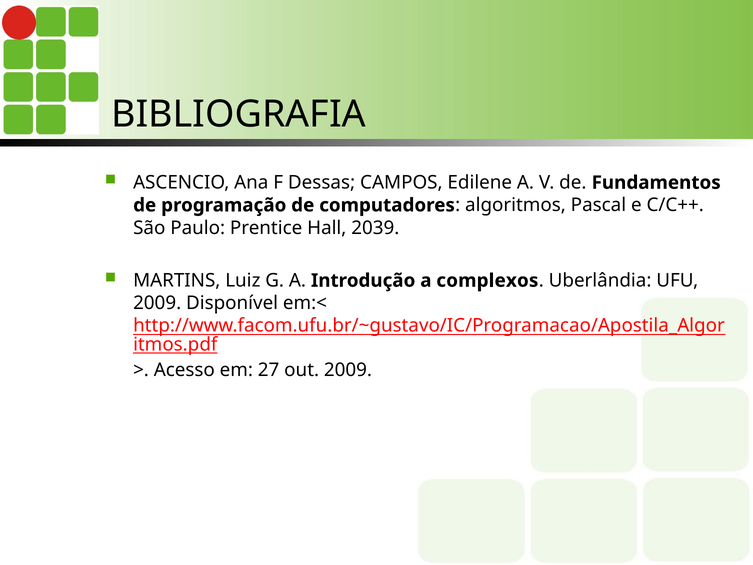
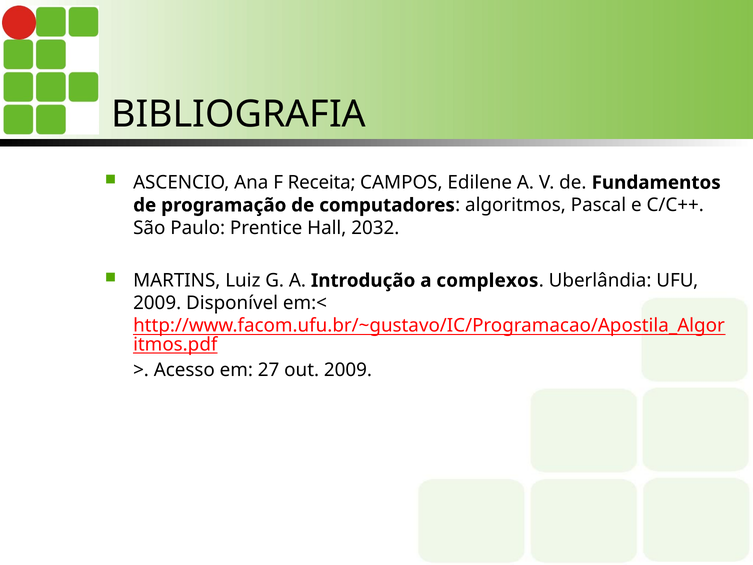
Dessas: Dessas -> Receita
2039: 2039 -> 2032
